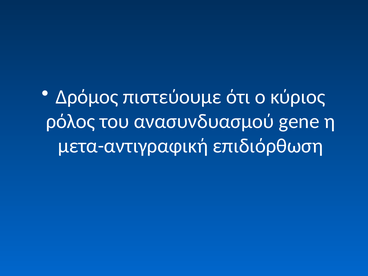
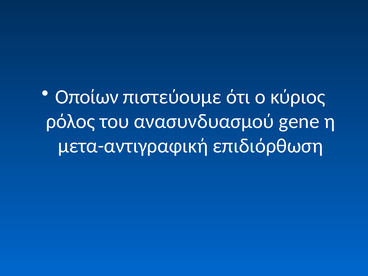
Δρόμος: Δρόμος -> Οποίων
